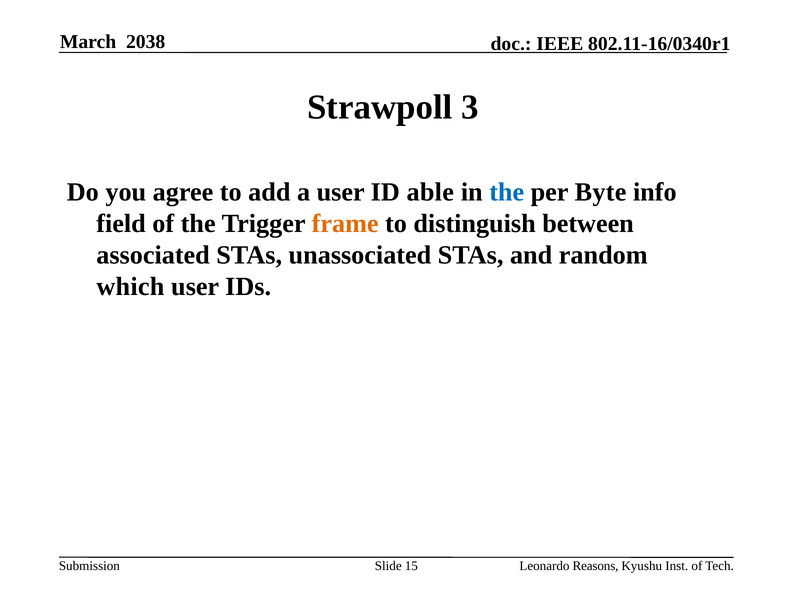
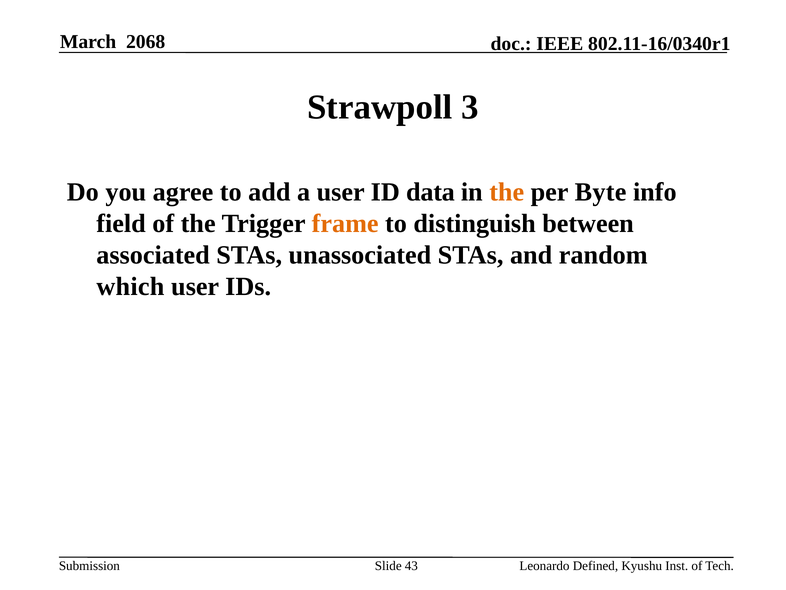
2038: 2038 -> 2068
able: able -> data
the at (507, 192) colour: blue -> orange
15: 15 -> 43
Reasons: Reasons -> Defined
